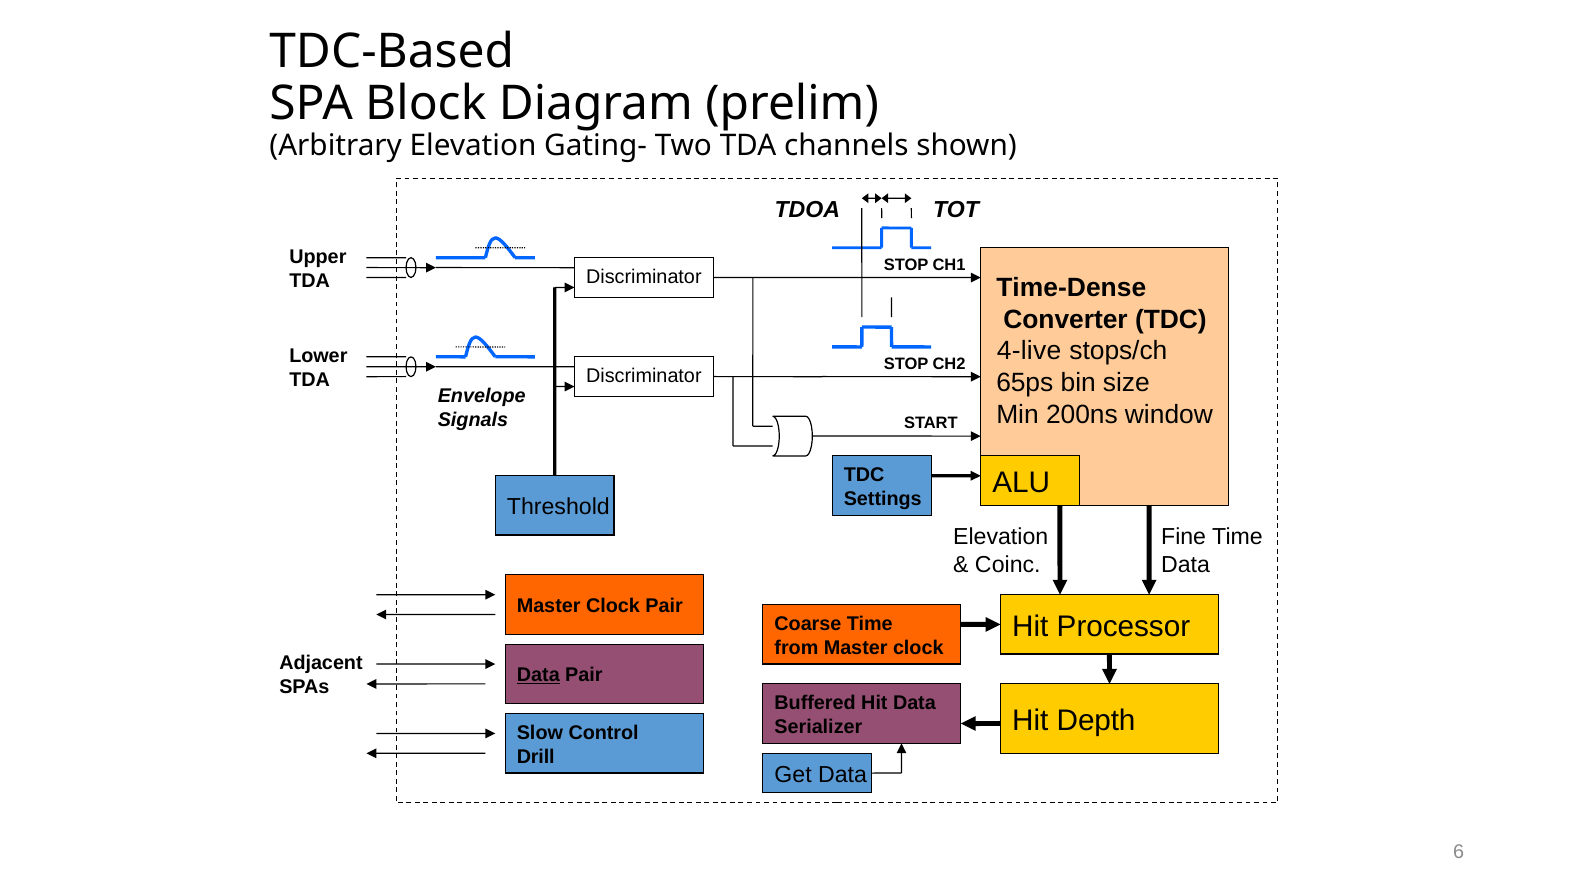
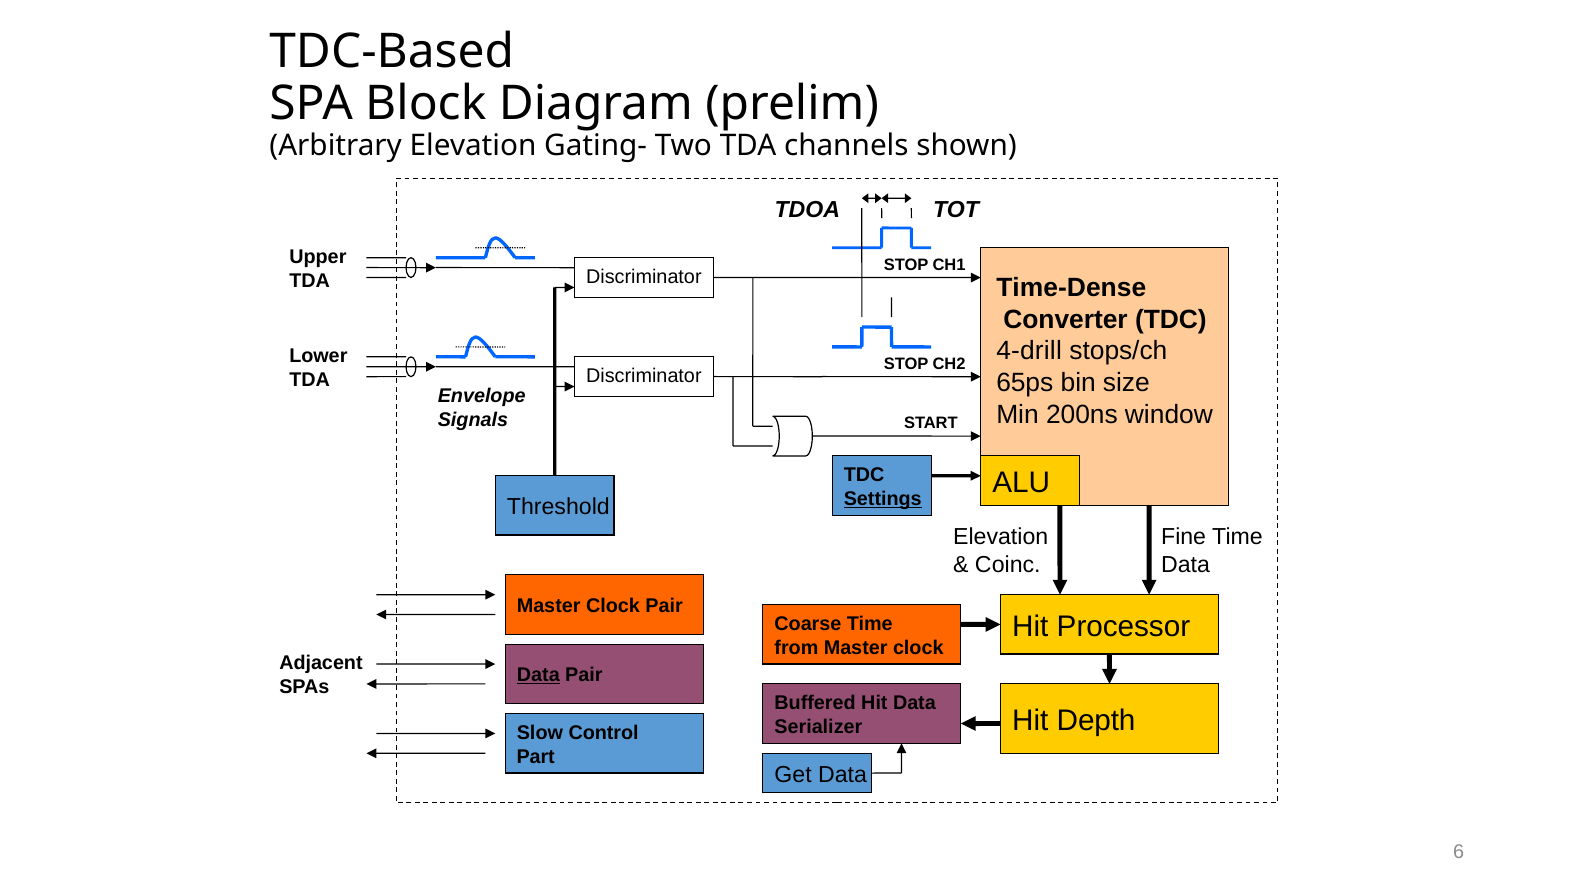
4-live: 4-live -> 4-drill
Settings underline: none -> present
Drill: Drill -> Part
